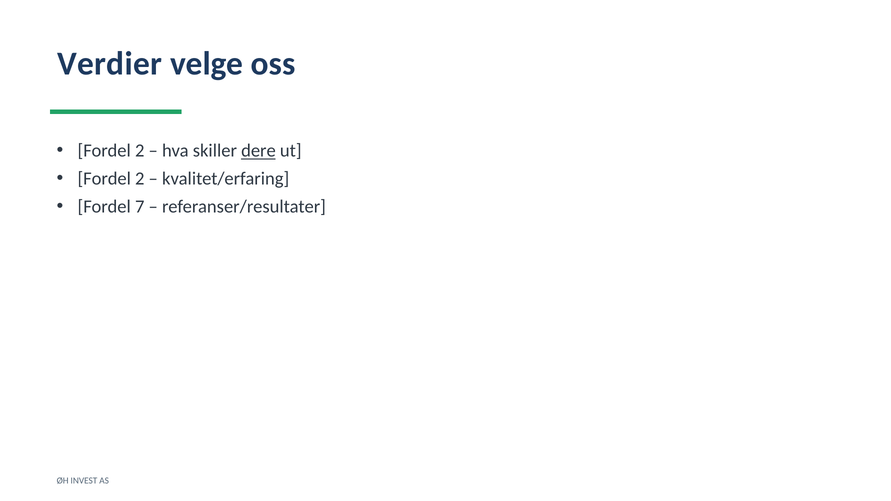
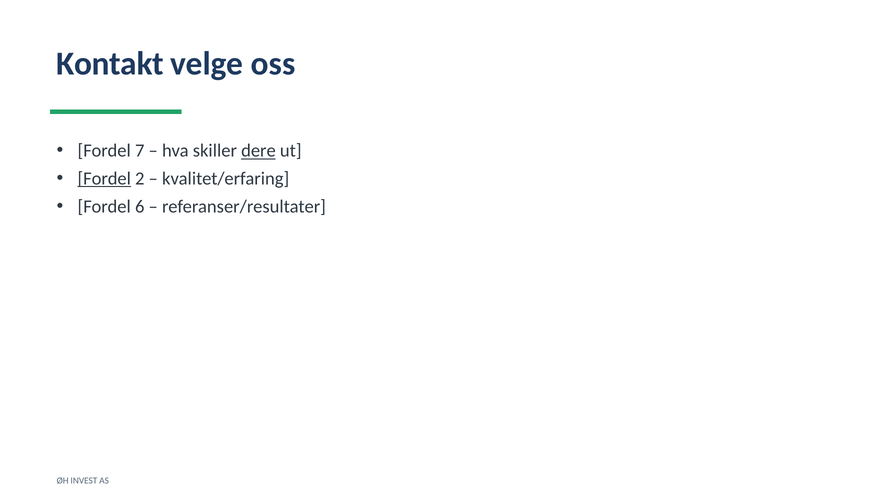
Verdier: Verdier -> Kontakt
2 at (140, 151): 2 -> 7
Fordel at (104, 179) underline: none -> present
7: 7 -> 6
